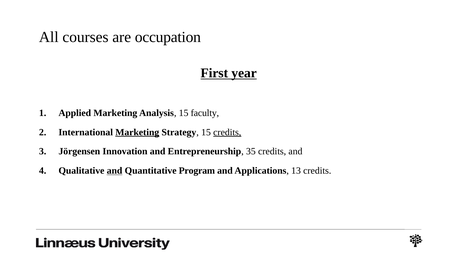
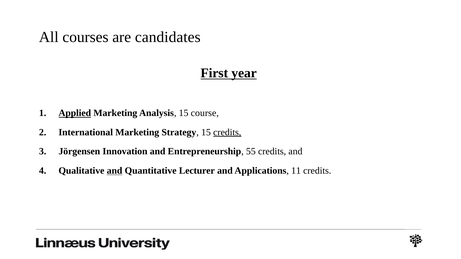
occupation: occupation -> candidates
Applied underline: none -> present
faculty: faculty -> course
Marketing at (137, 132) underline: present -> none
35: 35 -> 55
Program: Program -> Lecturer
13: 13 -> 11
